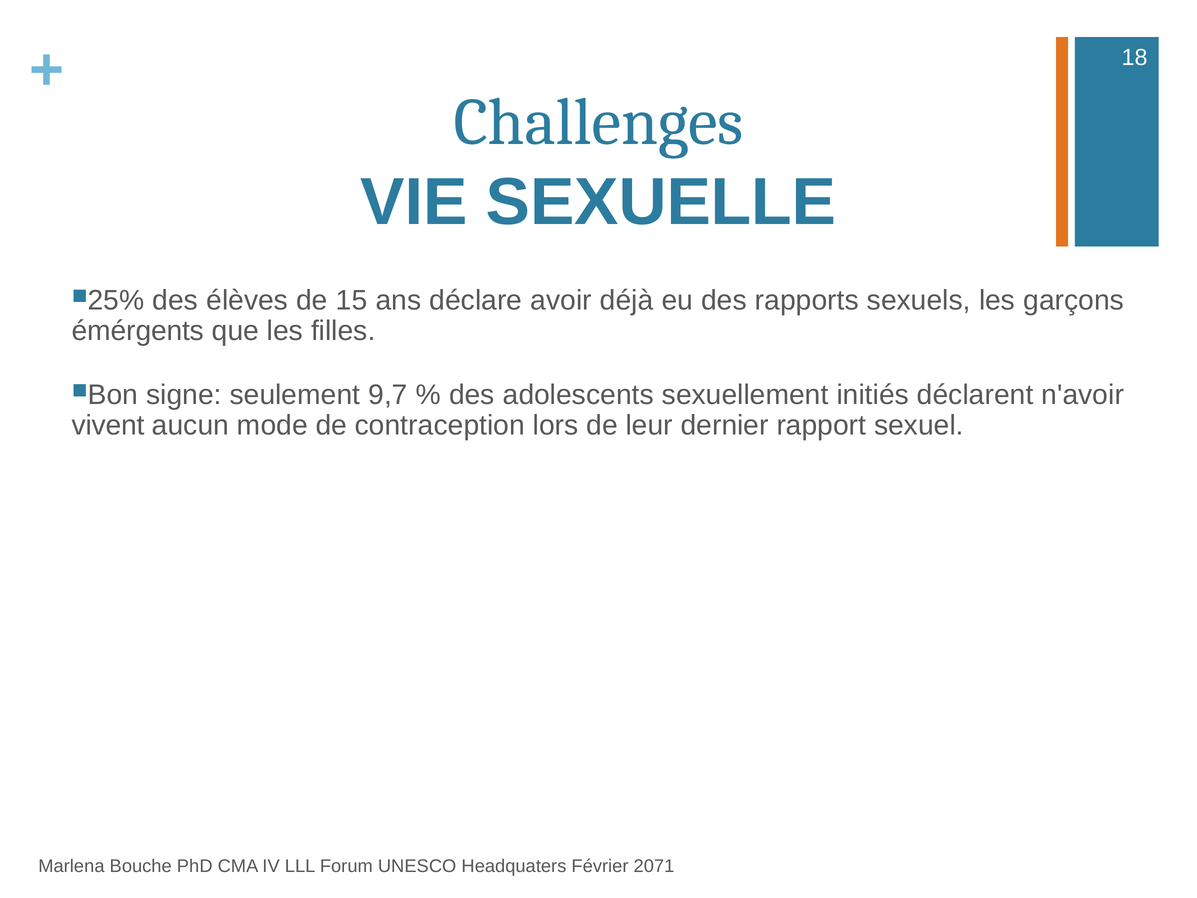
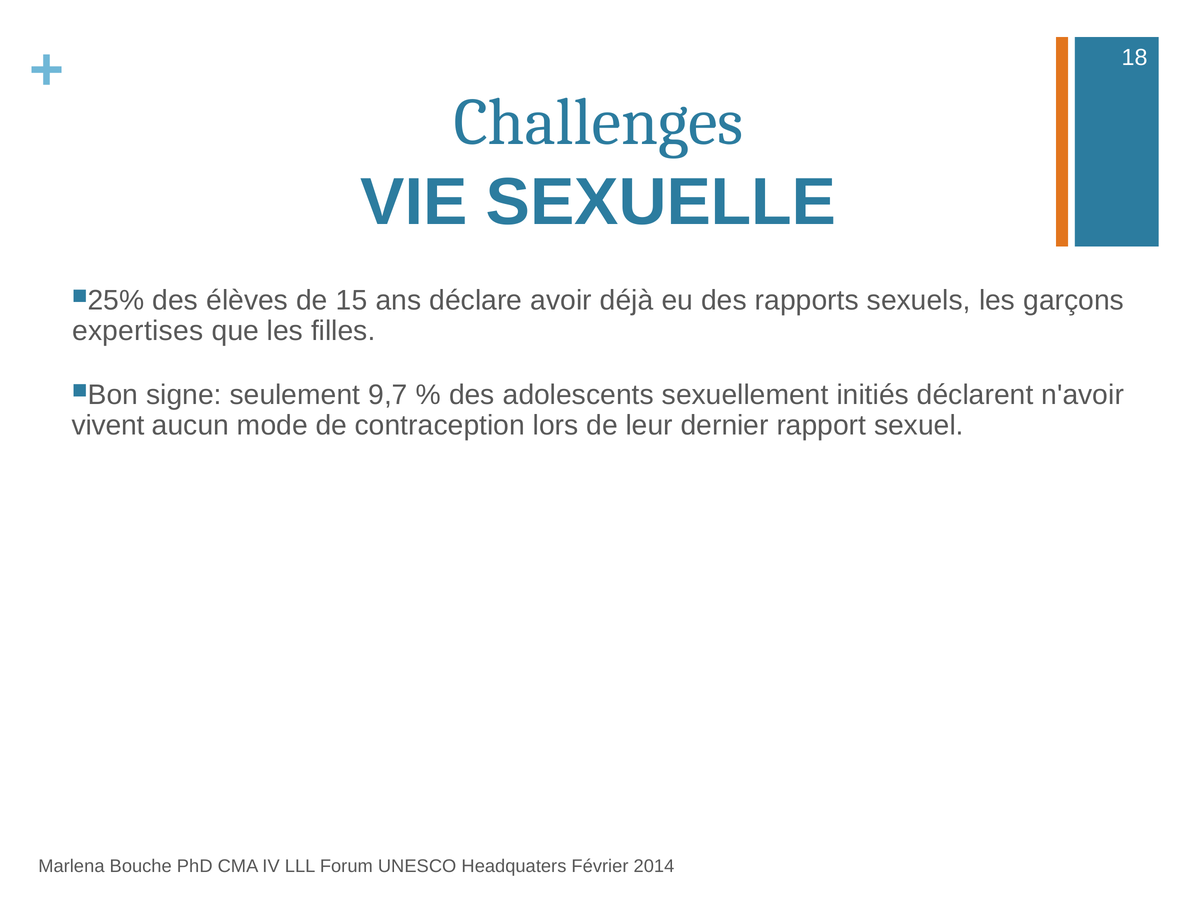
émérgents: émérgents -> expertises
2071: 2071 -> 2014
